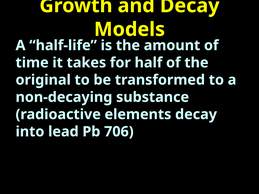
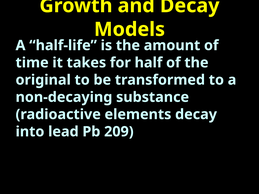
706: 706 -> 209
